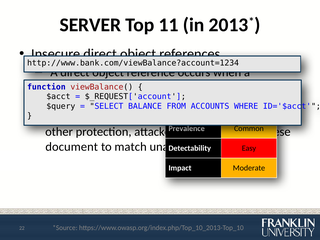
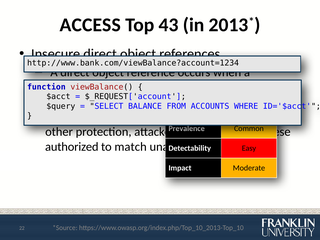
SERVER at (90, 25): SERVER -> ACCESS
11: 11 -> 43
document: document -> authorized
